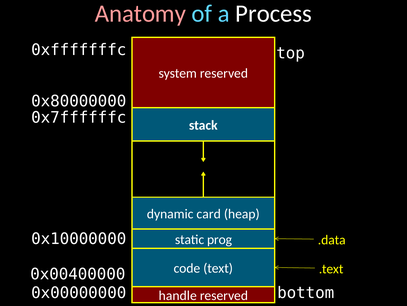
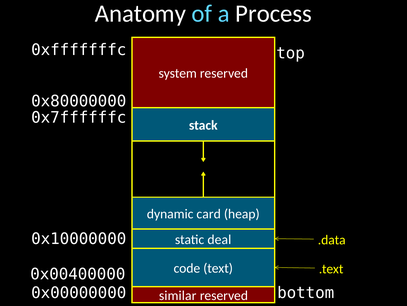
Anatomy colour: pink -> white
prog: prog -> deal
handle: handle -> similar
